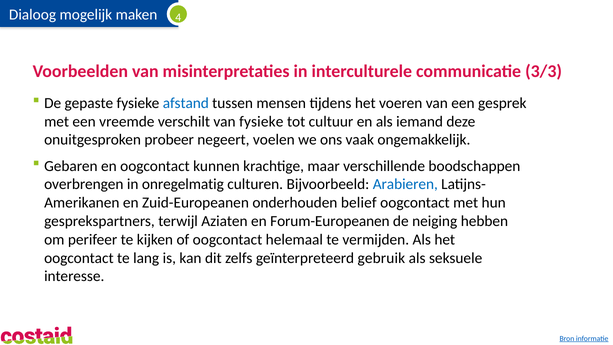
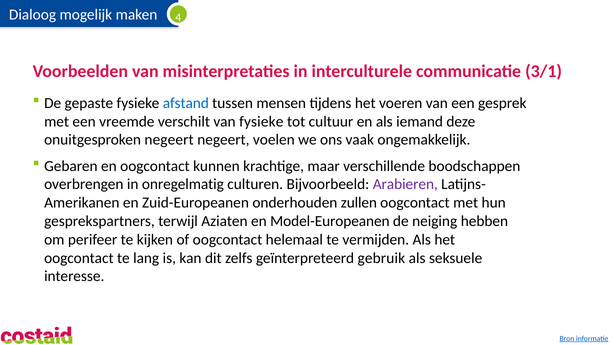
3/3: 3/3 -> 3/1
onuitgesproken probeer: probeer -> negeert
Arabieren colour: blue -> purple
belief: belief -> zullen
Forum-Europeanen: Forum-Europeanen -> Model-Europeanen
